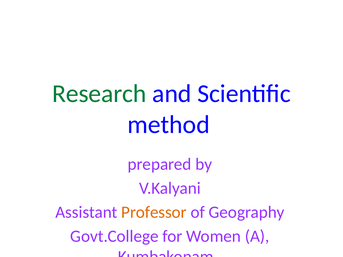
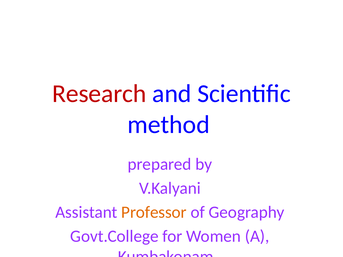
Research colour: green -> red
